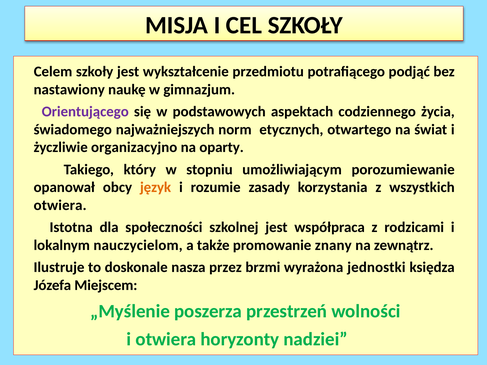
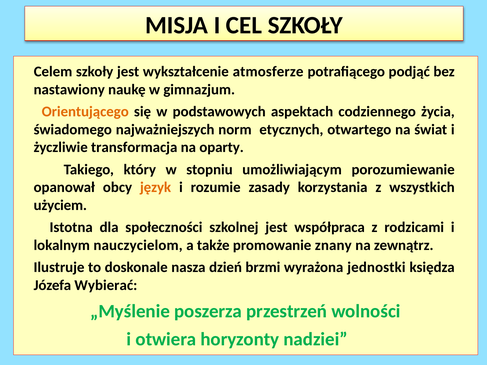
przedmiotu: przedmiotu -> atmosferze
Orientującego colour: purple -> orange
organizacyjno: organizacyjno -> transformacja
otwiera at (60, 205): otwiera -> użyciem
przez: przez -> dzień
Miejscem: Miejscem -> Wybierać
